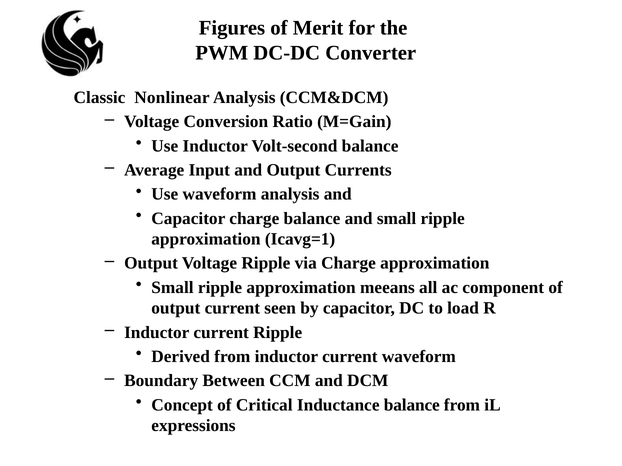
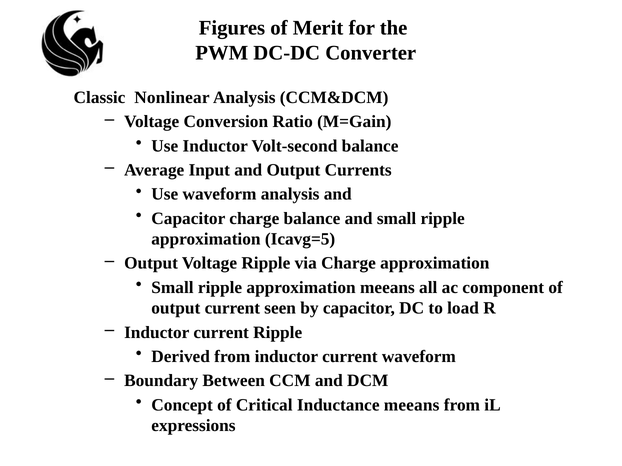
Icavg=1: Icavg=1 -> Icavg=5
Inductance balance: balance -> meeans
